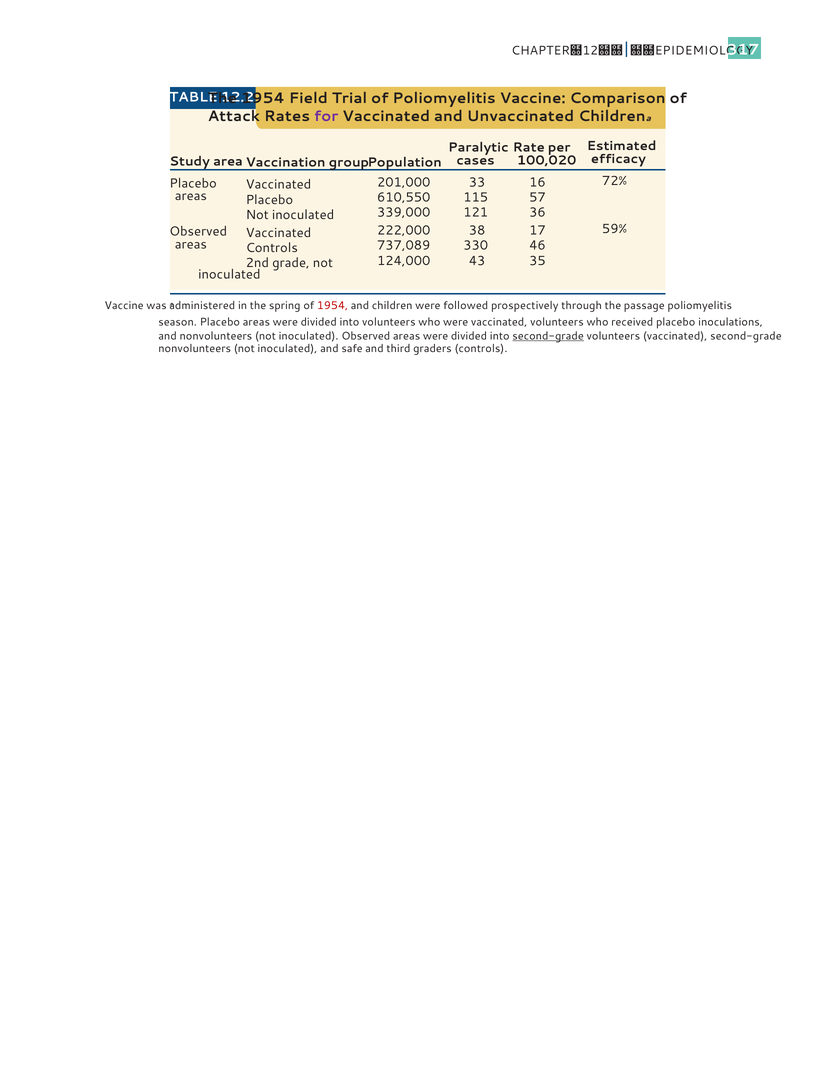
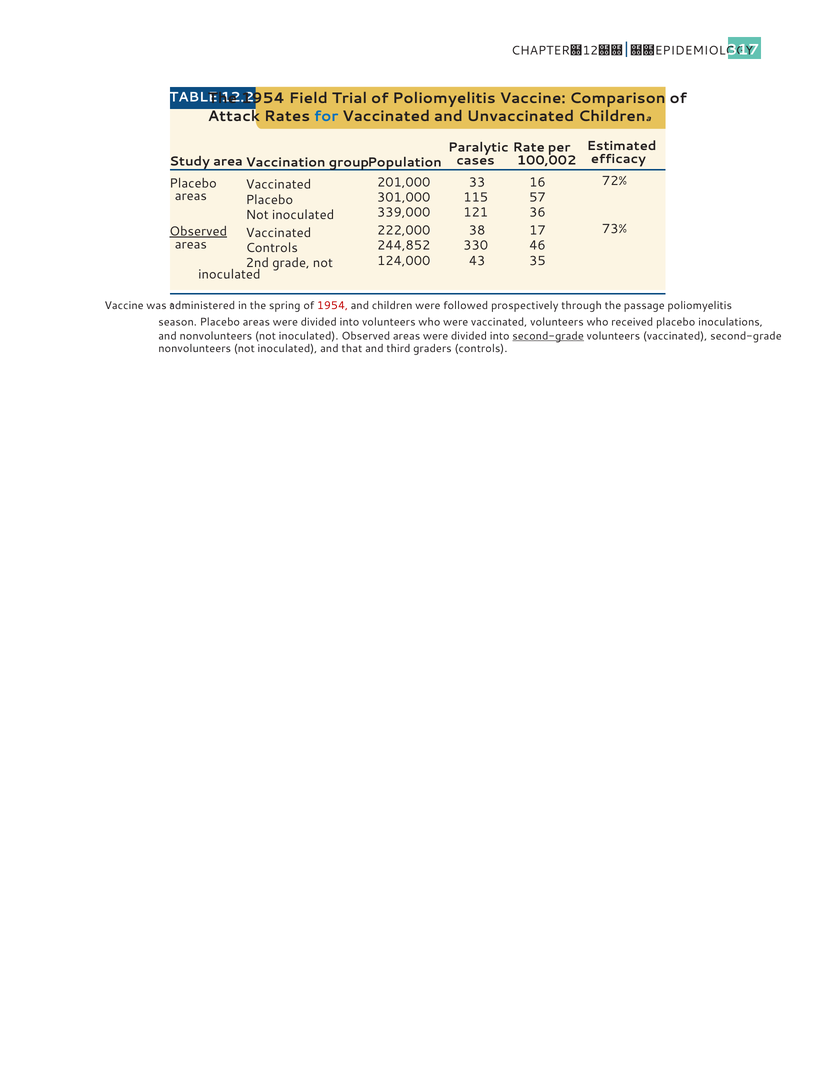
for colour: purple -> blue
100,020: 100,020 -> 100,002
610,550: 610,550 -> 301,000
59%: 59% -> 73%
Observed at (198, 232) underline: none -> present
737,089: 737,089 -> 244,852
safe: safe -> that
